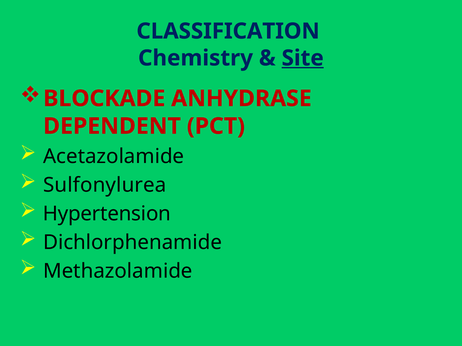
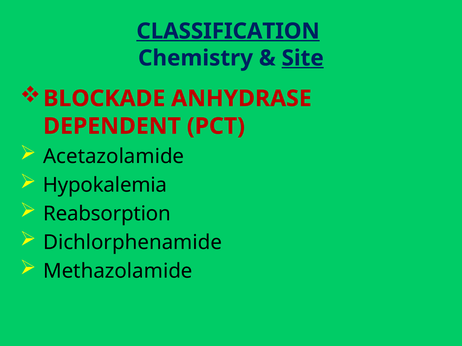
CLASSIFICATION underline: none -> present
Sulfonylurea: Sulfonylurea -> Hypokalemia
Hypertension: Hypertension -> Reabsorption
